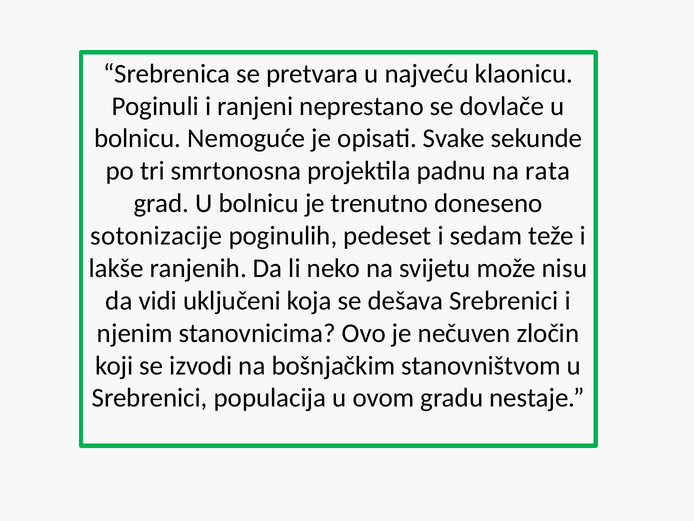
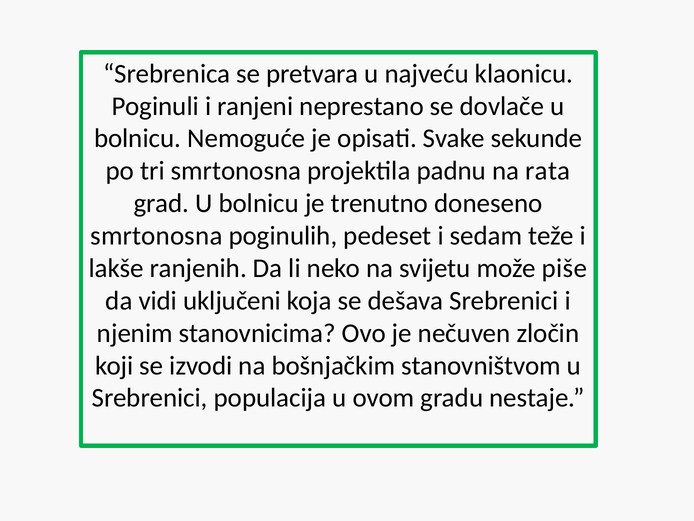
sotonizacije at (156, 236): sotonizacije -> smrtonosna
nisu: nisu -> piše
